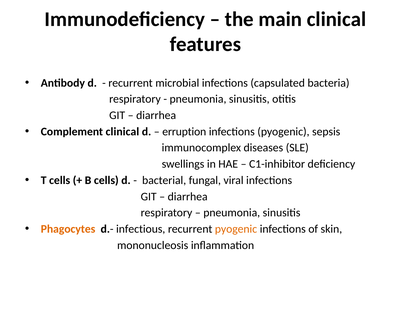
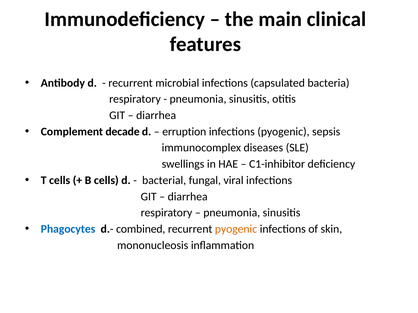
Complement clinical: clinical -> decade
Phagocytes colour: orange -> blue
infectious: infectious -> combined
